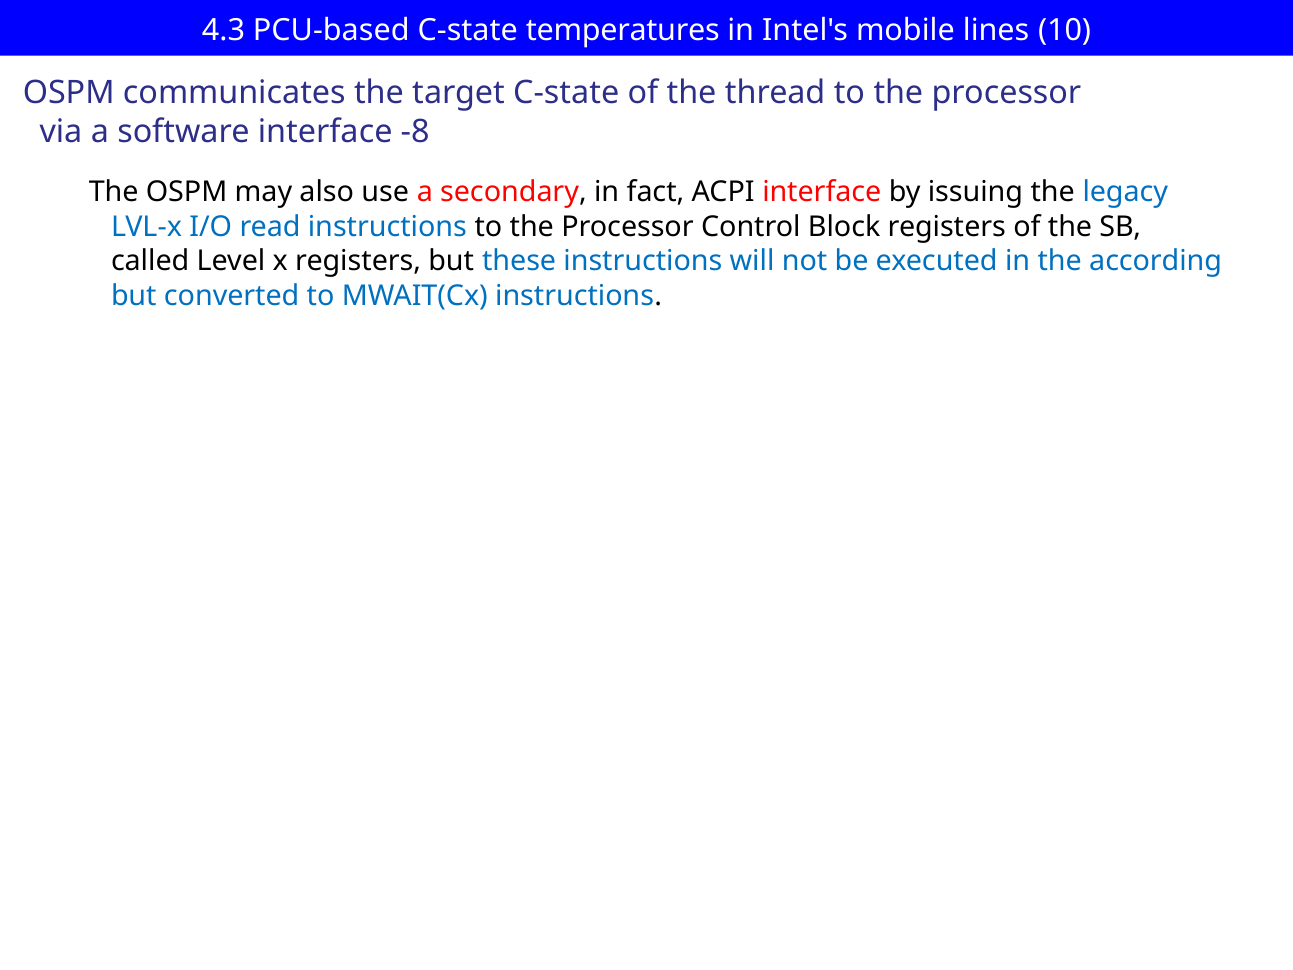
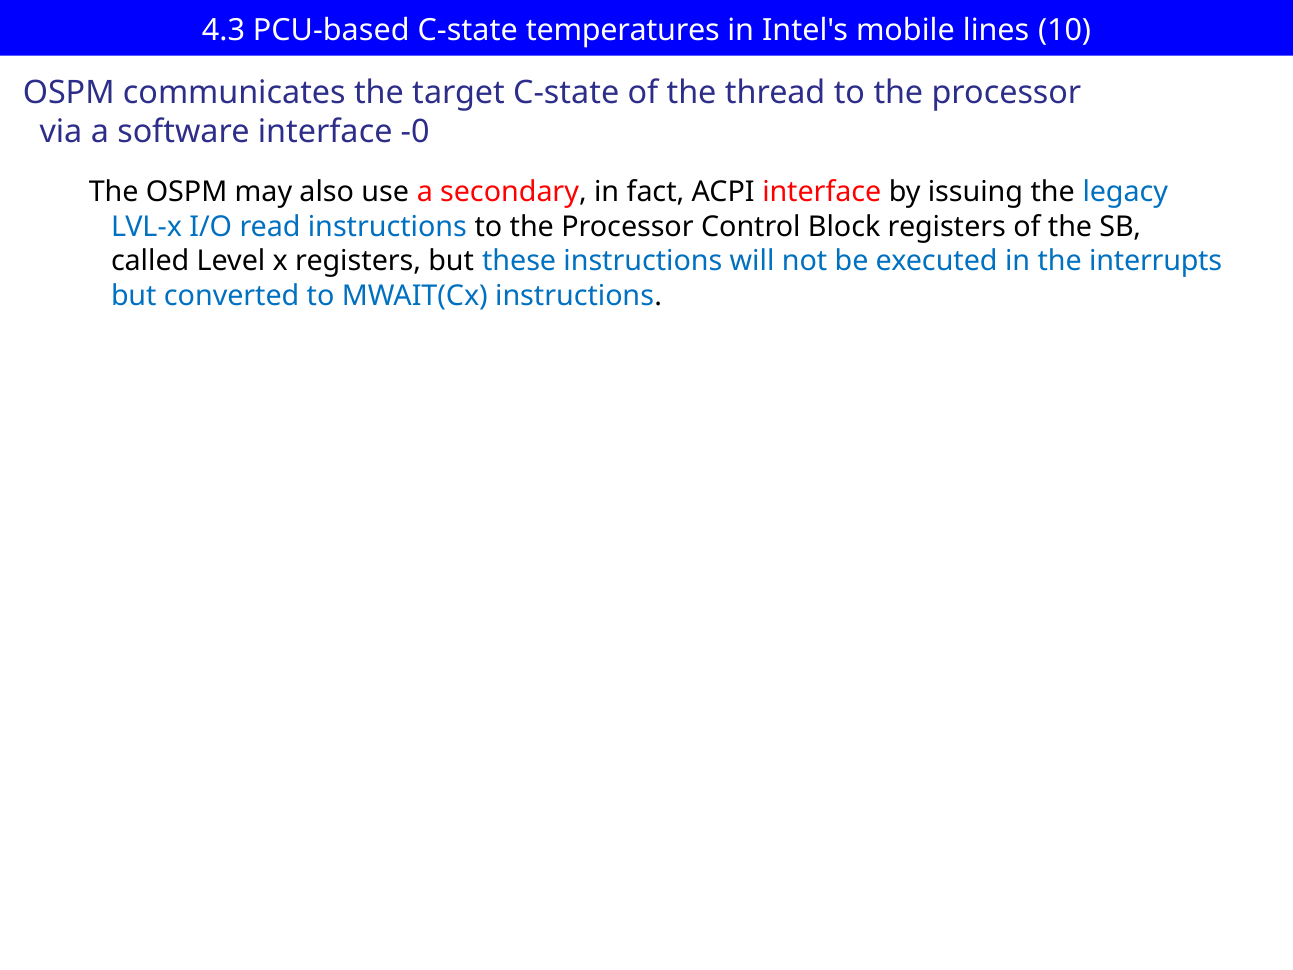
-8: -8 -> -0
according: according -> interrupts
